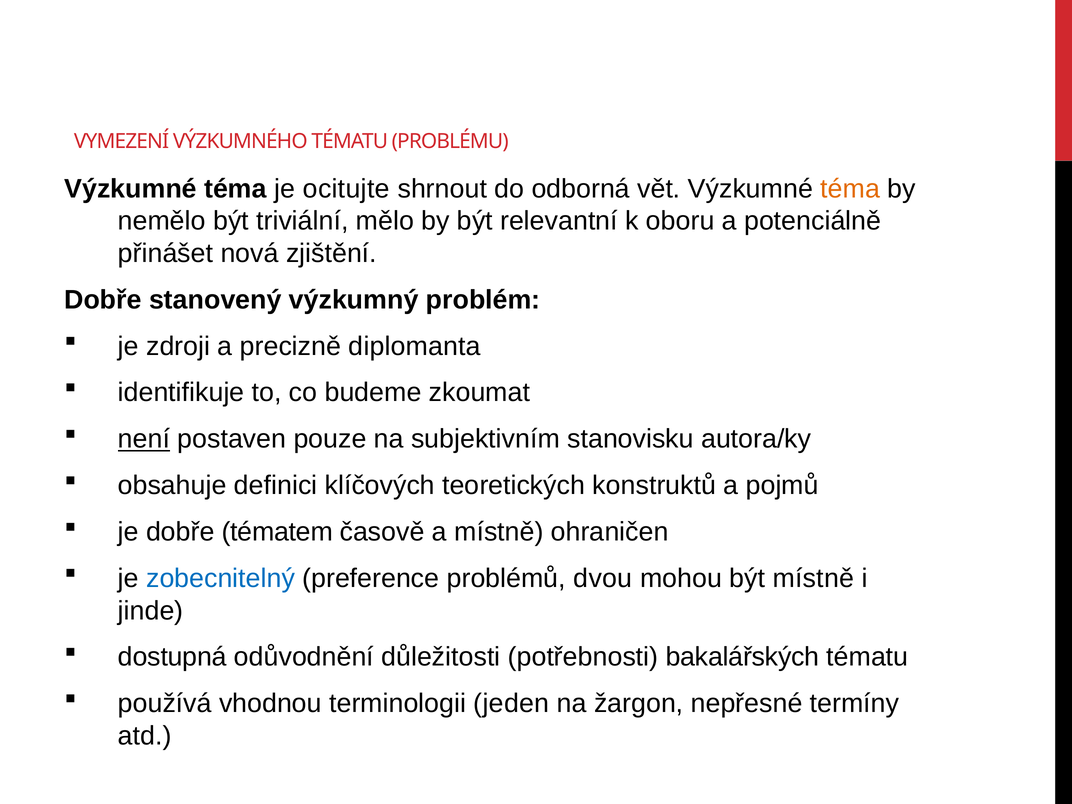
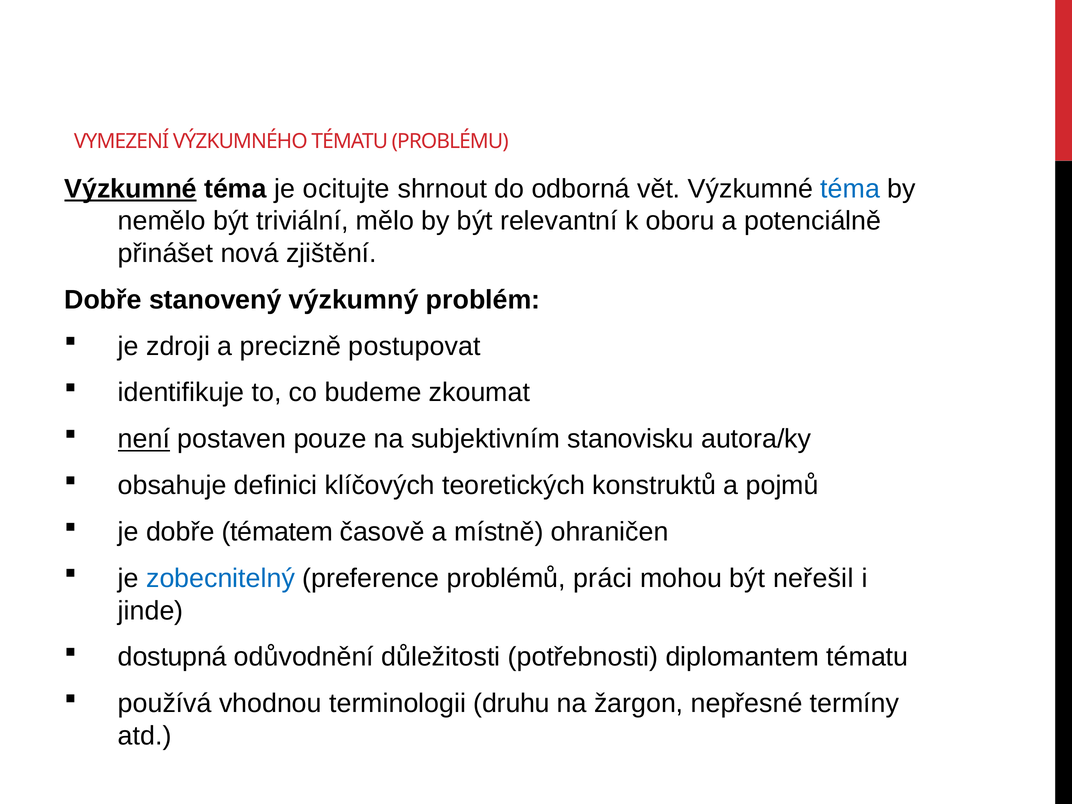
Výzkumné at (131, 189) underline: none -> present
téma at (850, 189) colour: orange -> blue
diplomanta: diplomanta -> postupovat
dvou: dvou -> práci
být místně: místně -> neřešil
bakalářských: bakalářských -> diplomantem
jeden: jeden -> druhu
